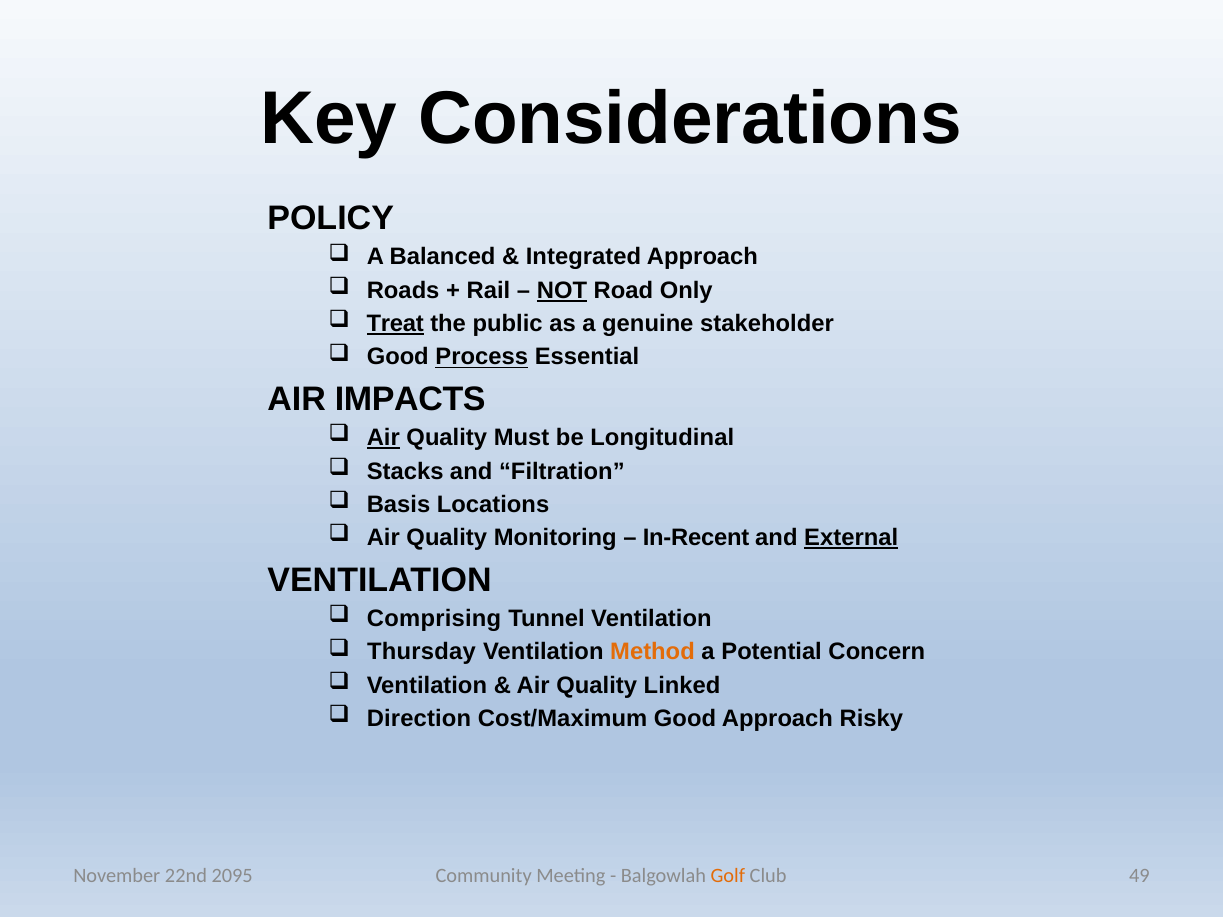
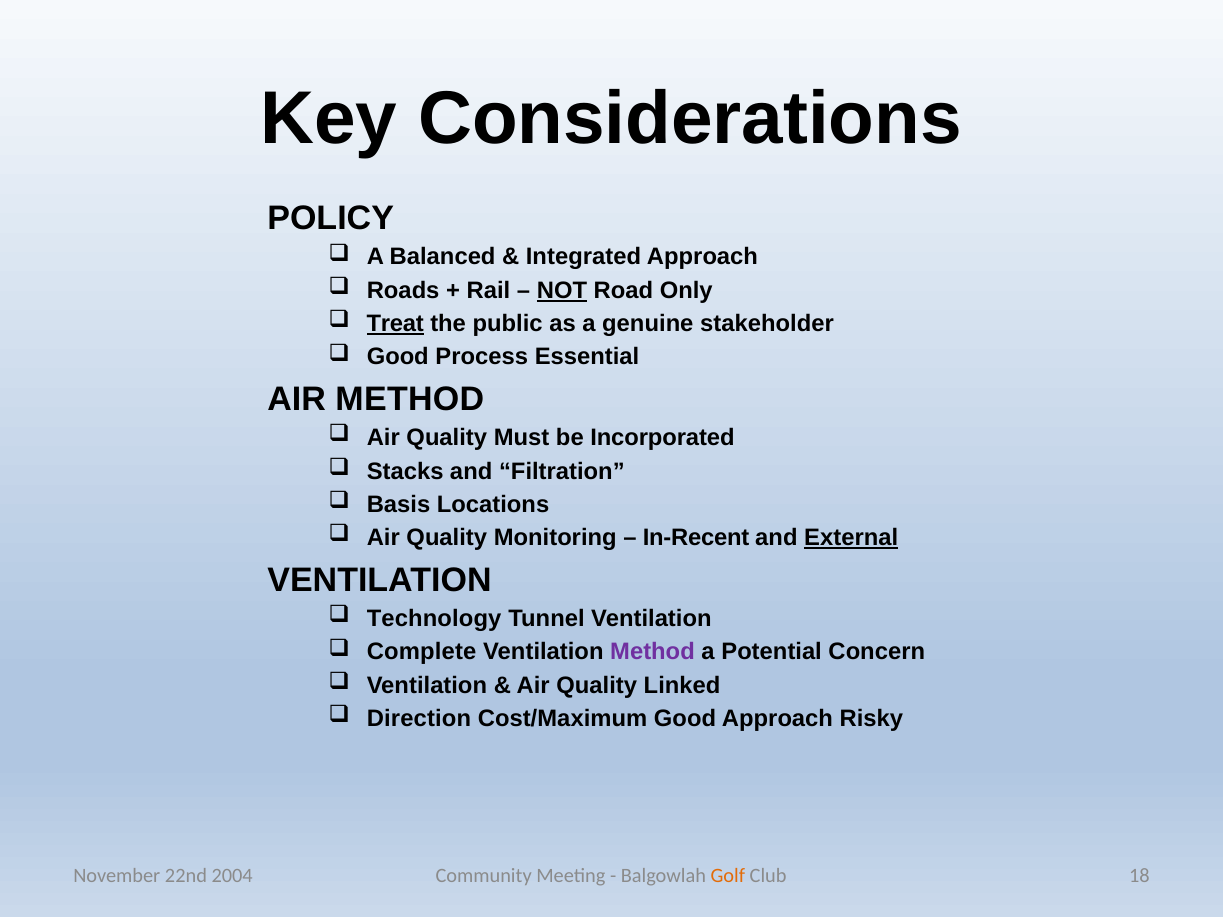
Process underline: present -> none
AIR IMPACTS: IMPACTS -> METHOD
Air at (383, 438) underline: present -> none
Longitudinal: Longitudinal -> Incorporated
Comprising: Comprising -> Technology
Thursday: Thursday -> Complete
Method at (652, 652) colour: orange -> purple
49: 49 -> 18
2095: 2095 -> 2004
